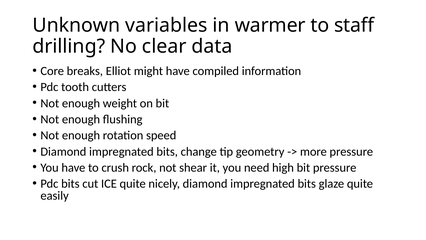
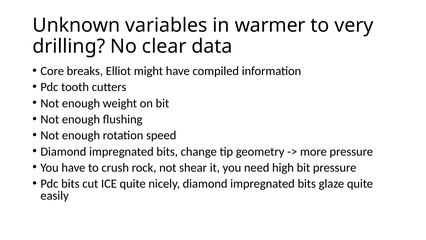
staff: staff -> very
